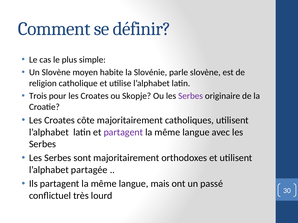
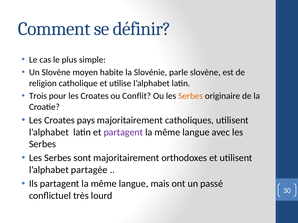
Skopje: Skopje -> Conflit
Serbes at (191, 96) colour: purple -> orange
côte: côte -> pays
